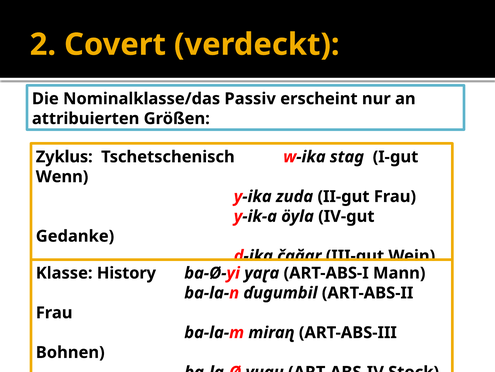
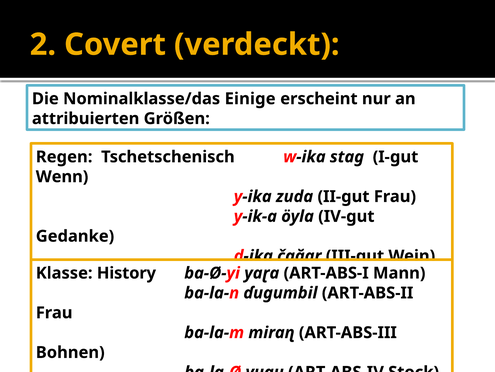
Passiv: Passiv -> Einige
Zyklus: Zyklus -> Regen
